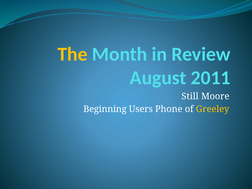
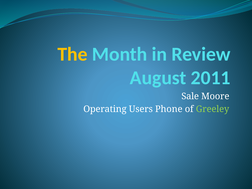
Still: Still -> Sale
Beginning: Beginning -> Operating
Greeley colour: yellow -> light green
